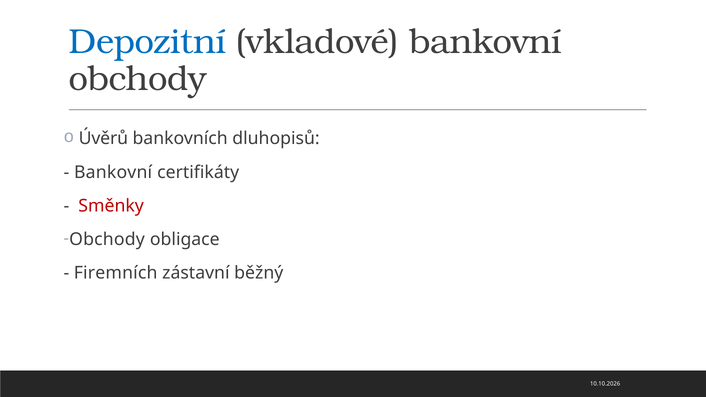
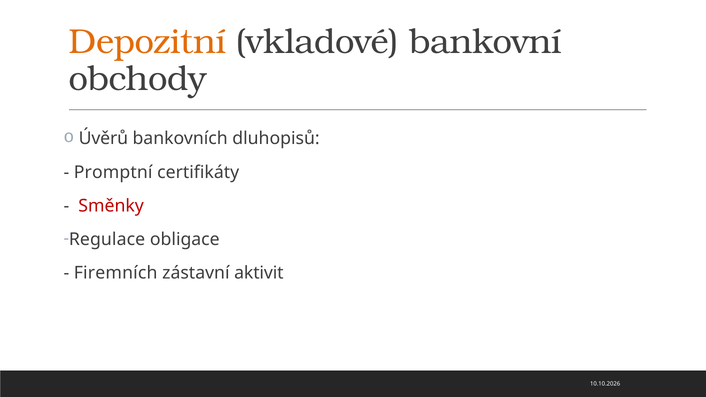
Depozitní colour: blue -> orange
Bankovní at (113, 172): Bankovní -> Promptní
Obchody at (107, 239): Obchody -> Regulace
běžný: běžný -> aktivit
